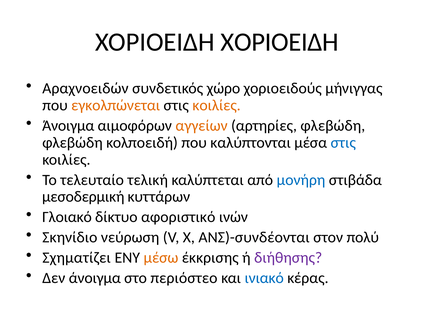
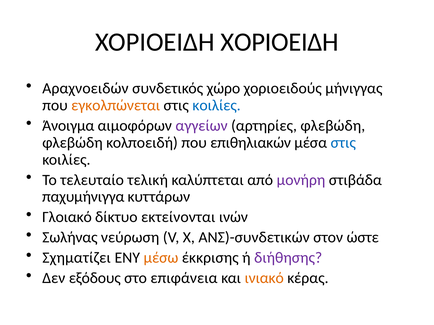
κοιλίες at (217, 106) colour: orange -> blue
αγγείων colour: orange -> purple
καλύπτονται: καλύπτονται -> επιθηλιακών
μονήρη colour: blue -> purple
μεσοδερμική: μεσοδερμική -> παχυμήνιγγα
αφοριστικό: αφοριστικό -> εκτείνονται
Σκηνίδιο: Σκηνίδιο -> Σωλήνας
ΑΝΣ)-συνδέονται: ΑΝΣ)-συνδέονται -> ΑΝΣ)-συνδετικών
πολύ: πολύ -> ώστε
Δεν άνοιγμα: άνοιγμα -> εξόδους
περιόστεο: περιόστεο -> επιφάνεια
ινιακό colour: blue -> orange
